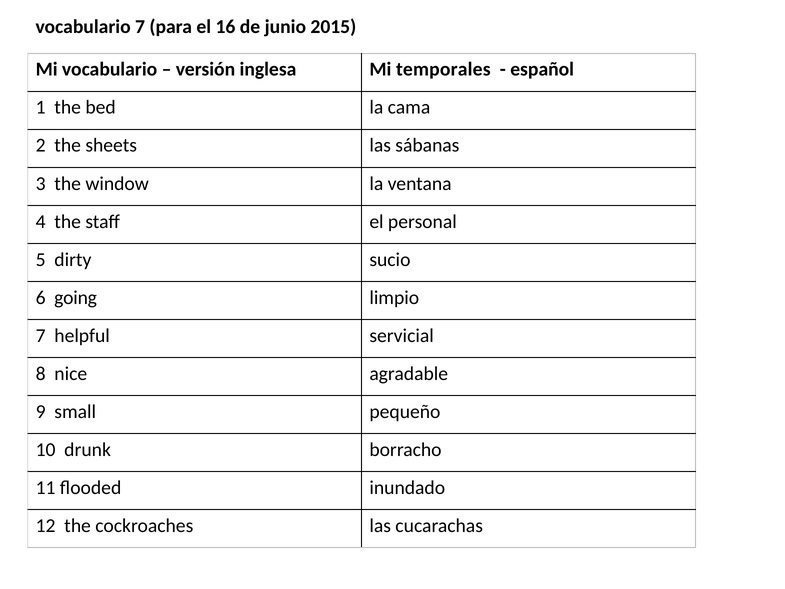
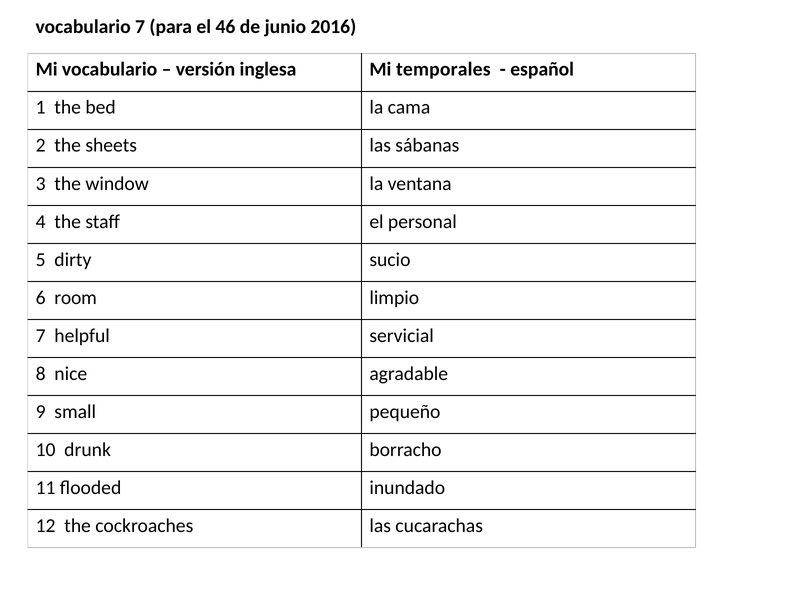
16: 16 -> 46
2015: 2015 -> 2016
going: going -> room
